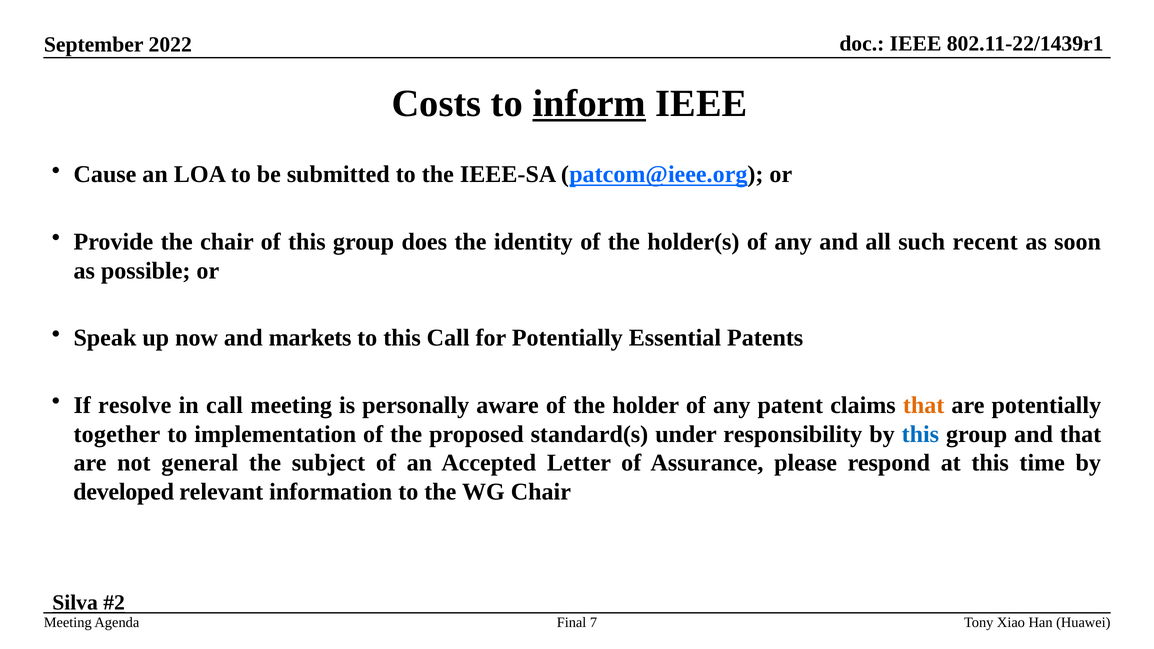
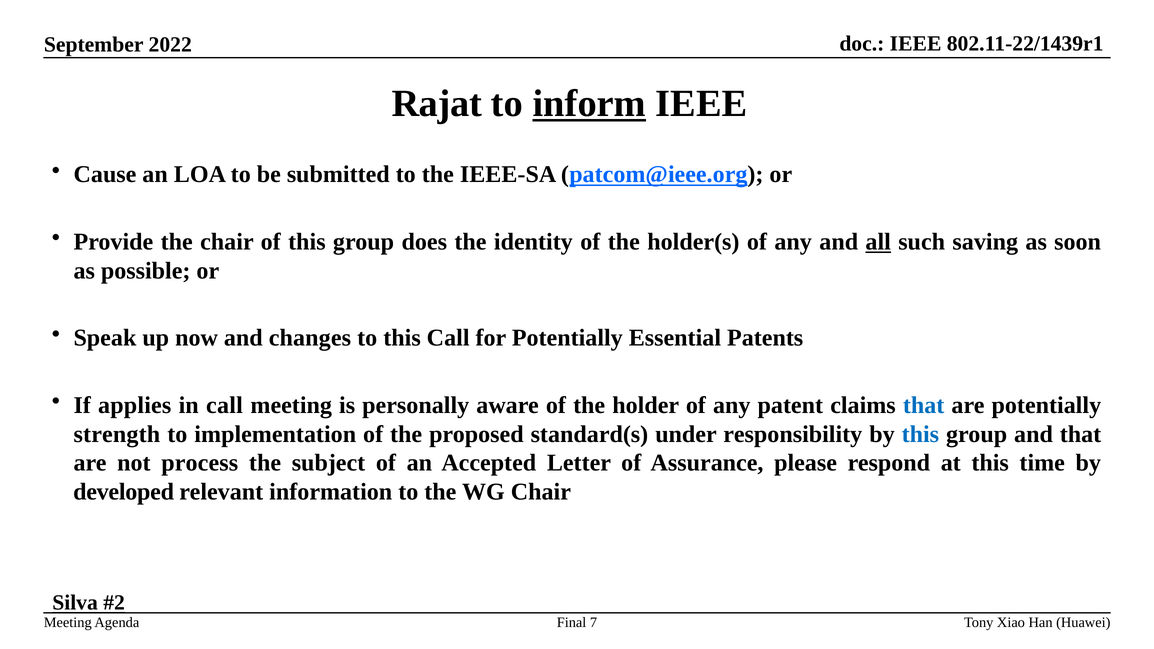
Costs: Costs -> Rajat
all underline: none -> present
recent: recent -> saving
markets: markets -> changes
resolve: resolve -> applies
that at (924, 405) colour: orange -> blue
together: together -> strength
general: general -> process
